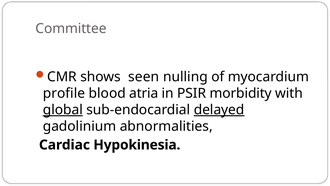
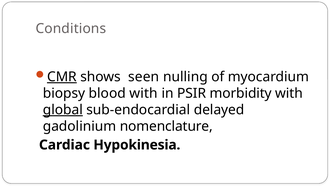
Committee: Committee -> Conditions
CMR underline: none -> present
profile: profile -> biopsy
blood atria: atria -> with
delayed underline: present -> none
abnormalities: abnormalities -> nomenclature
